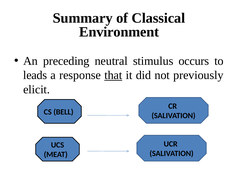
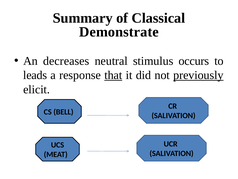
Environment: Environment -> Demonstrate
preceding: preceding -> decreases
previously underline: none -> present
